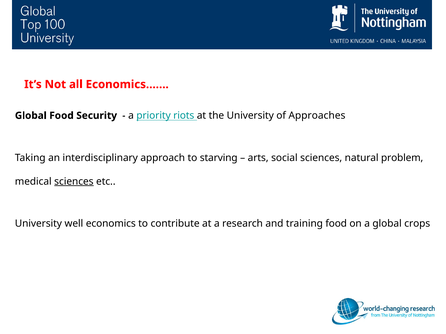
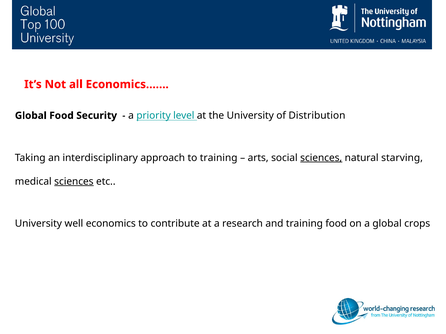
riots: riots -> level
Approaches: Approaches -> Distribution
to starving: starving -> training
sciences at (321, 158) underline: none -> present
problem: problem -> starving
